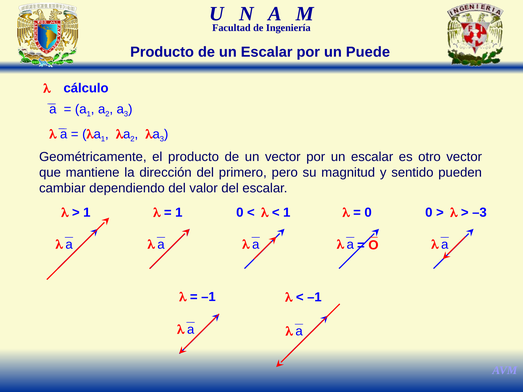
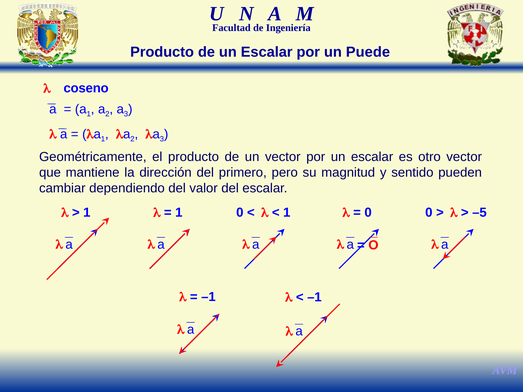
cálculo: cálculo -> coseno
–3: –3 -> –5
